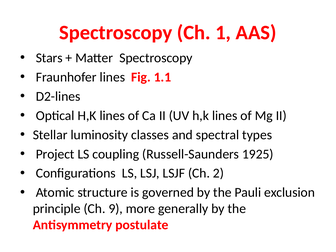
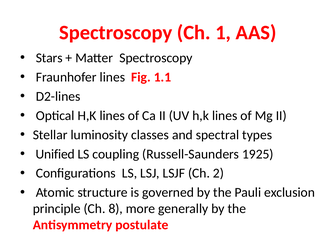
Project: Project -> Unified
9: 9 -> 8
